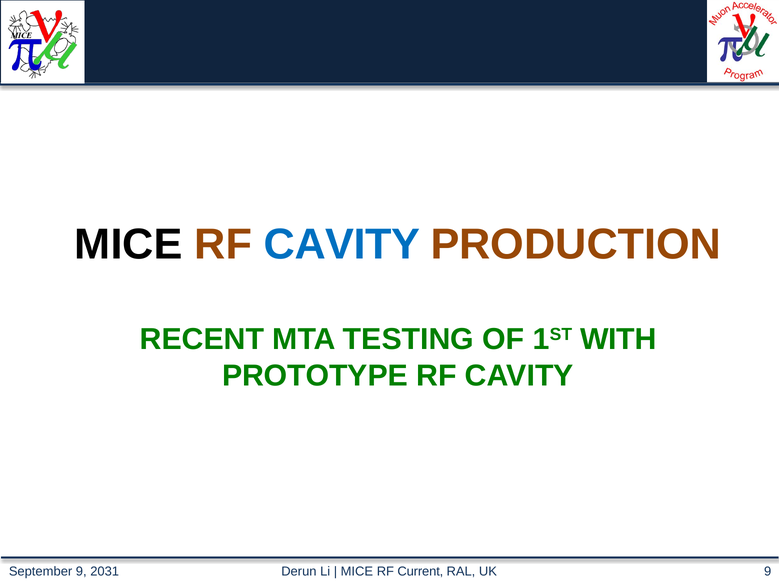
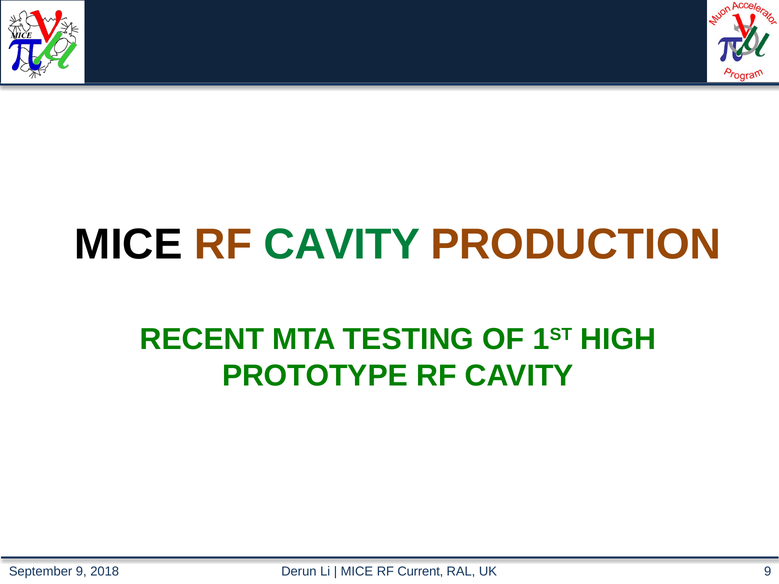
CAVITY at (342, 244) colour: blue -> green
WITH: WITH -> HIGH
2031: 2031 -> 2018
